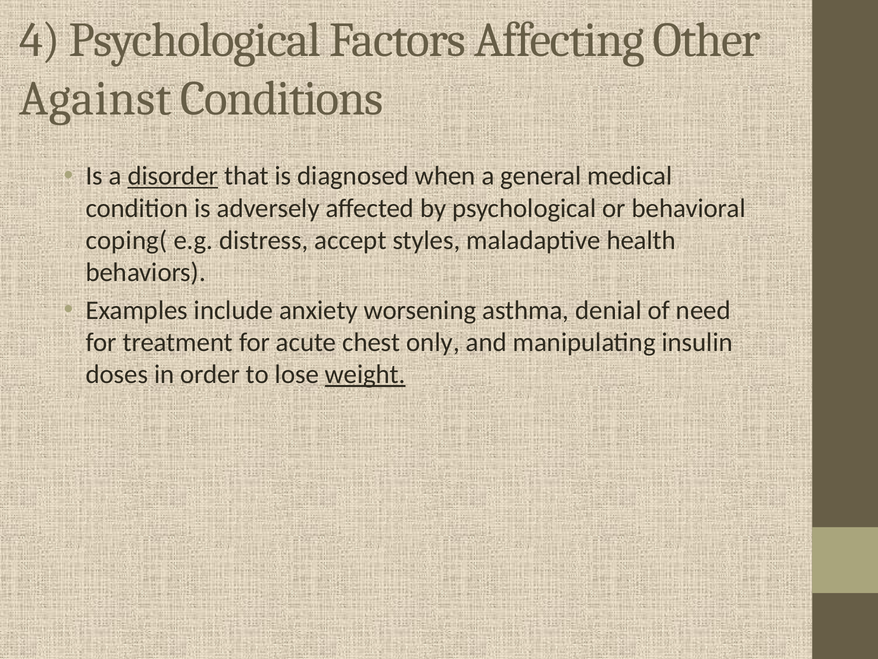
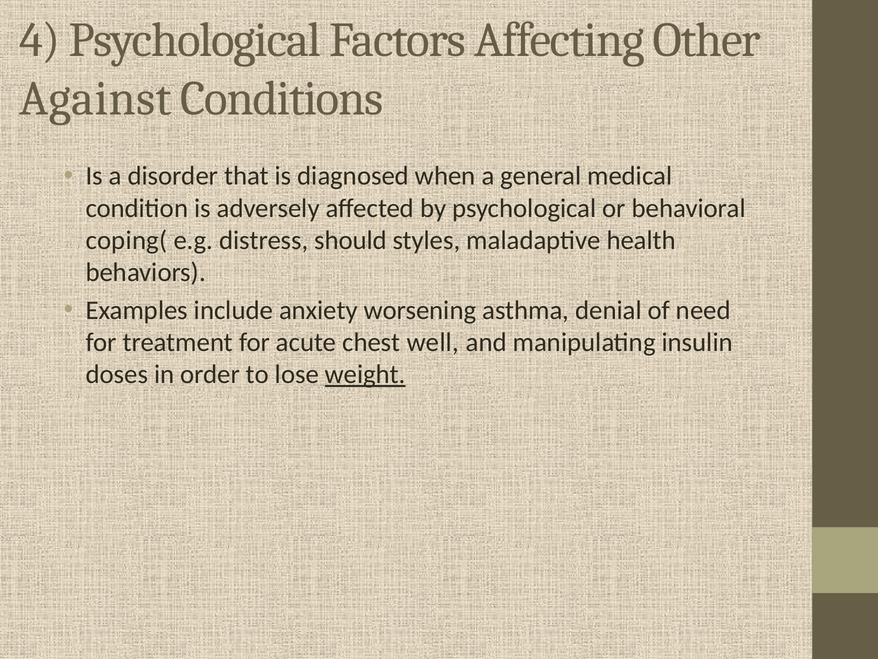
disorder underline: present -> none
accept: accept -> should
only: only -> well
